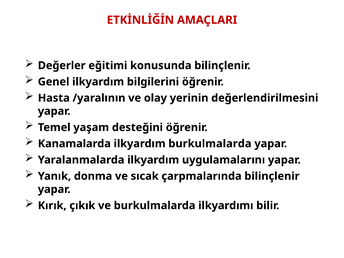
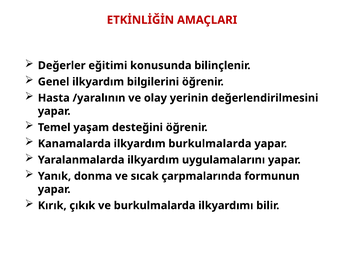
çarpmalarında bilinçlenir: bilinçlenir -> formunun
